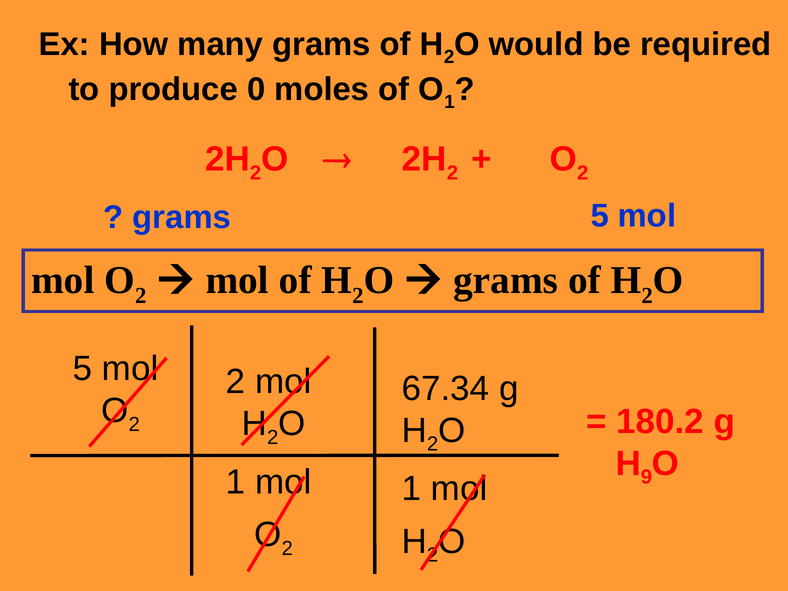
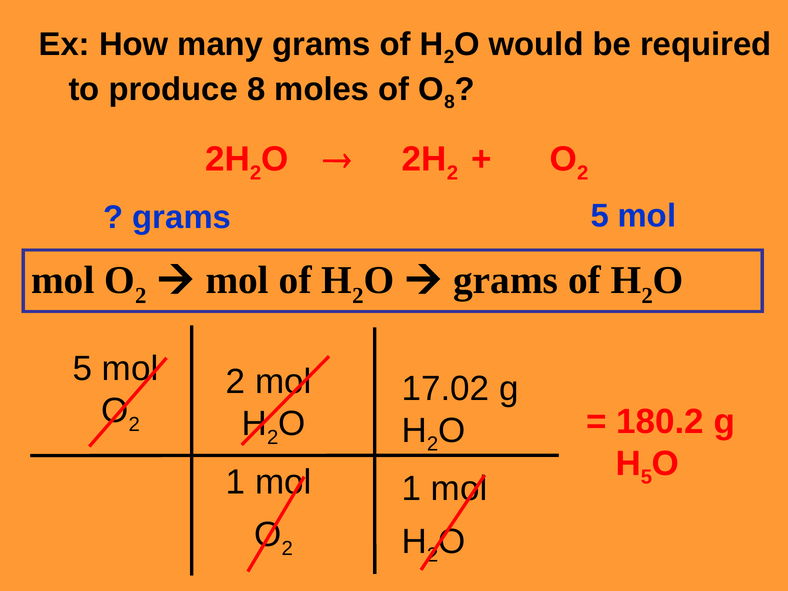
produce 0: 0 -> 8
1 at (450, 102): 1 -> 8
67.34: 67.34 -> 17.02
9 at (646, 477): 9 -> 5
